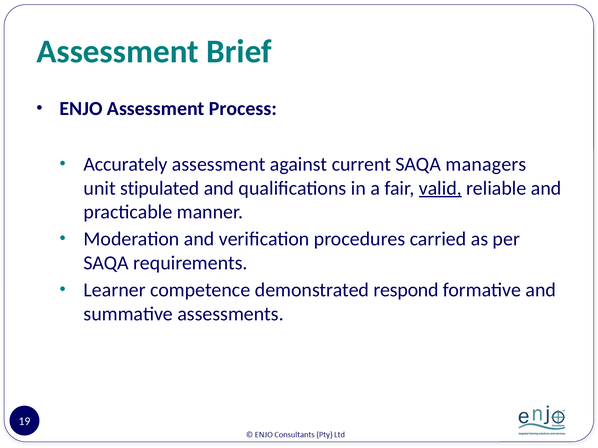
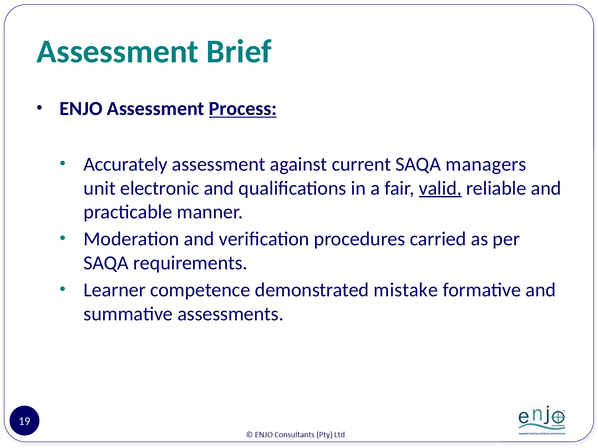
Process underline: none -> present
stipulated: stipulated -> electronic
respond: respond -> mistake
